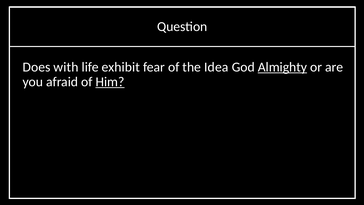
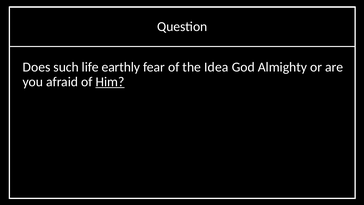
with: with -> such
exhibit: exhibit -> earthly
Almighty underline: present -> none
